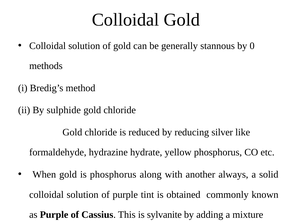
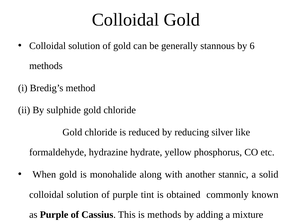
0: 0 -> 6
is phosphorus: phosphorus -> monohalide
always: always -> stannic
is sylvanite: sylvanite -> methods
